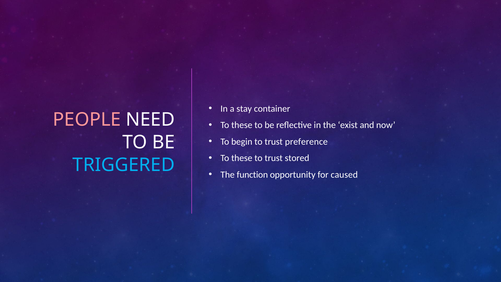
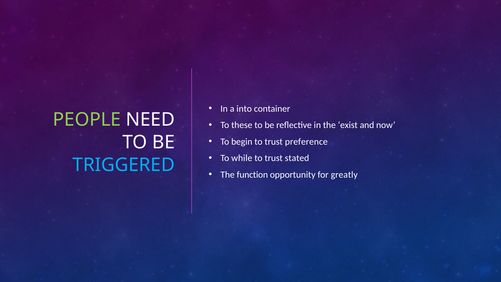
stay: stay -> into
PEOPLE colour: pink -> light green
these at (242, 158): these -> while
stored: stored -> stated
caused: caused -> greatly
